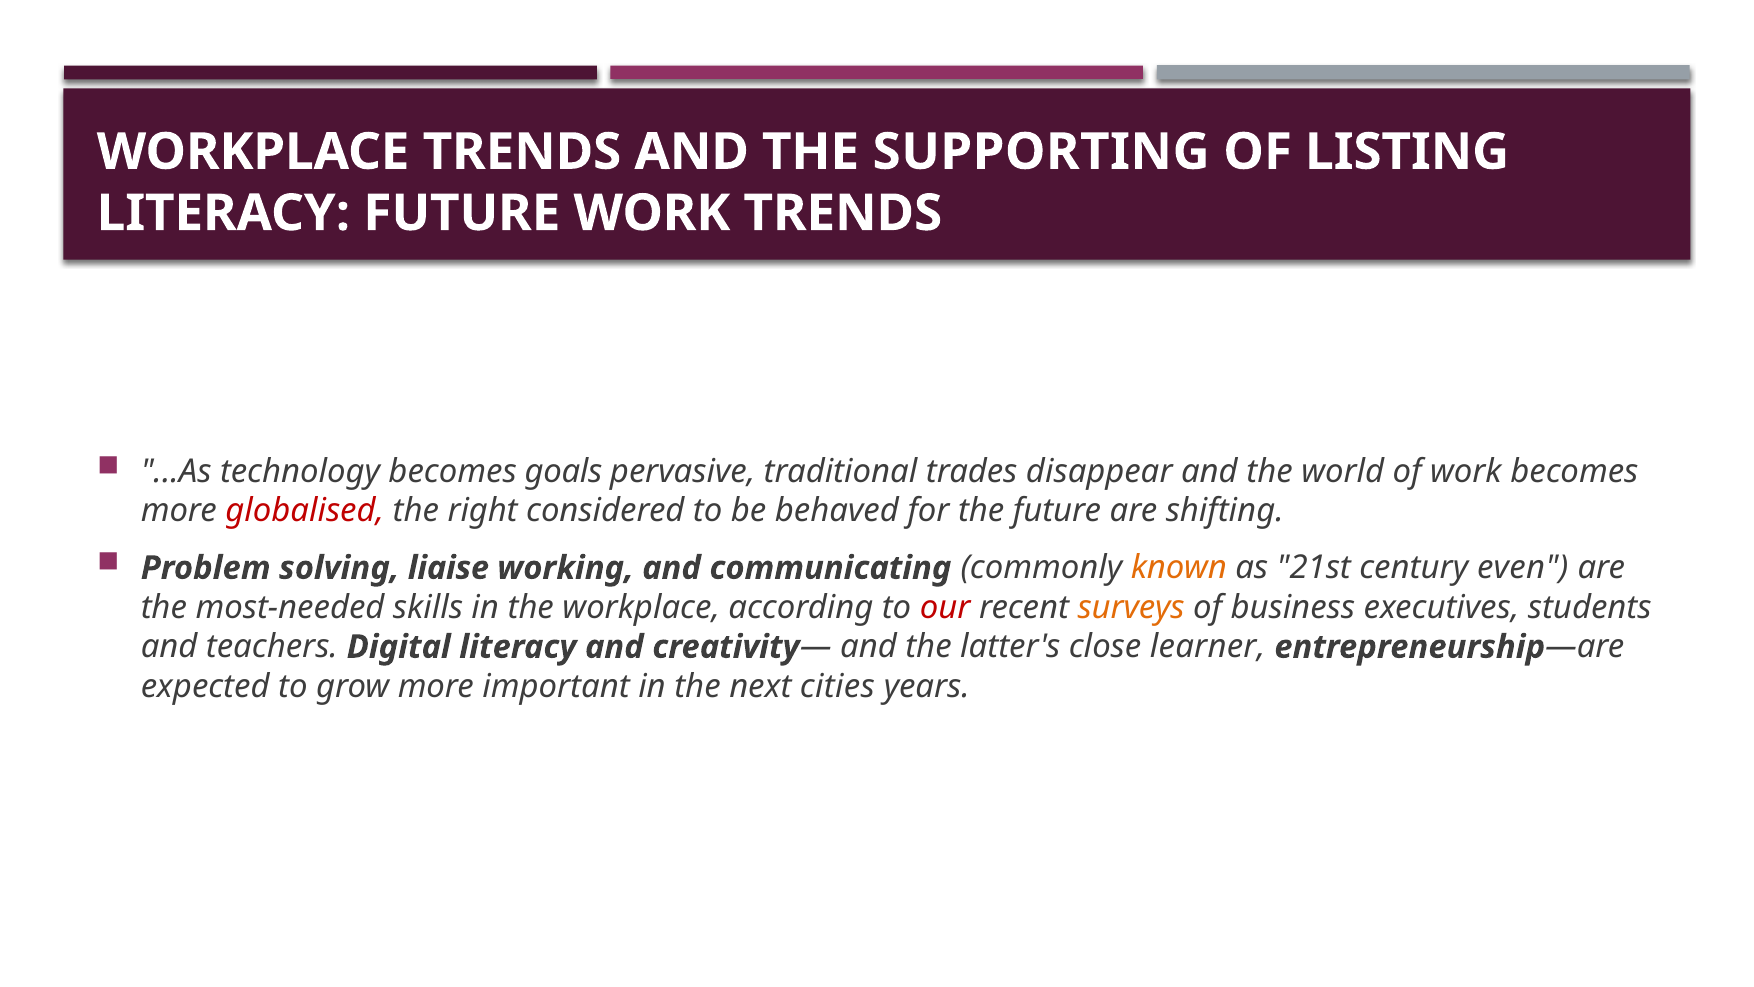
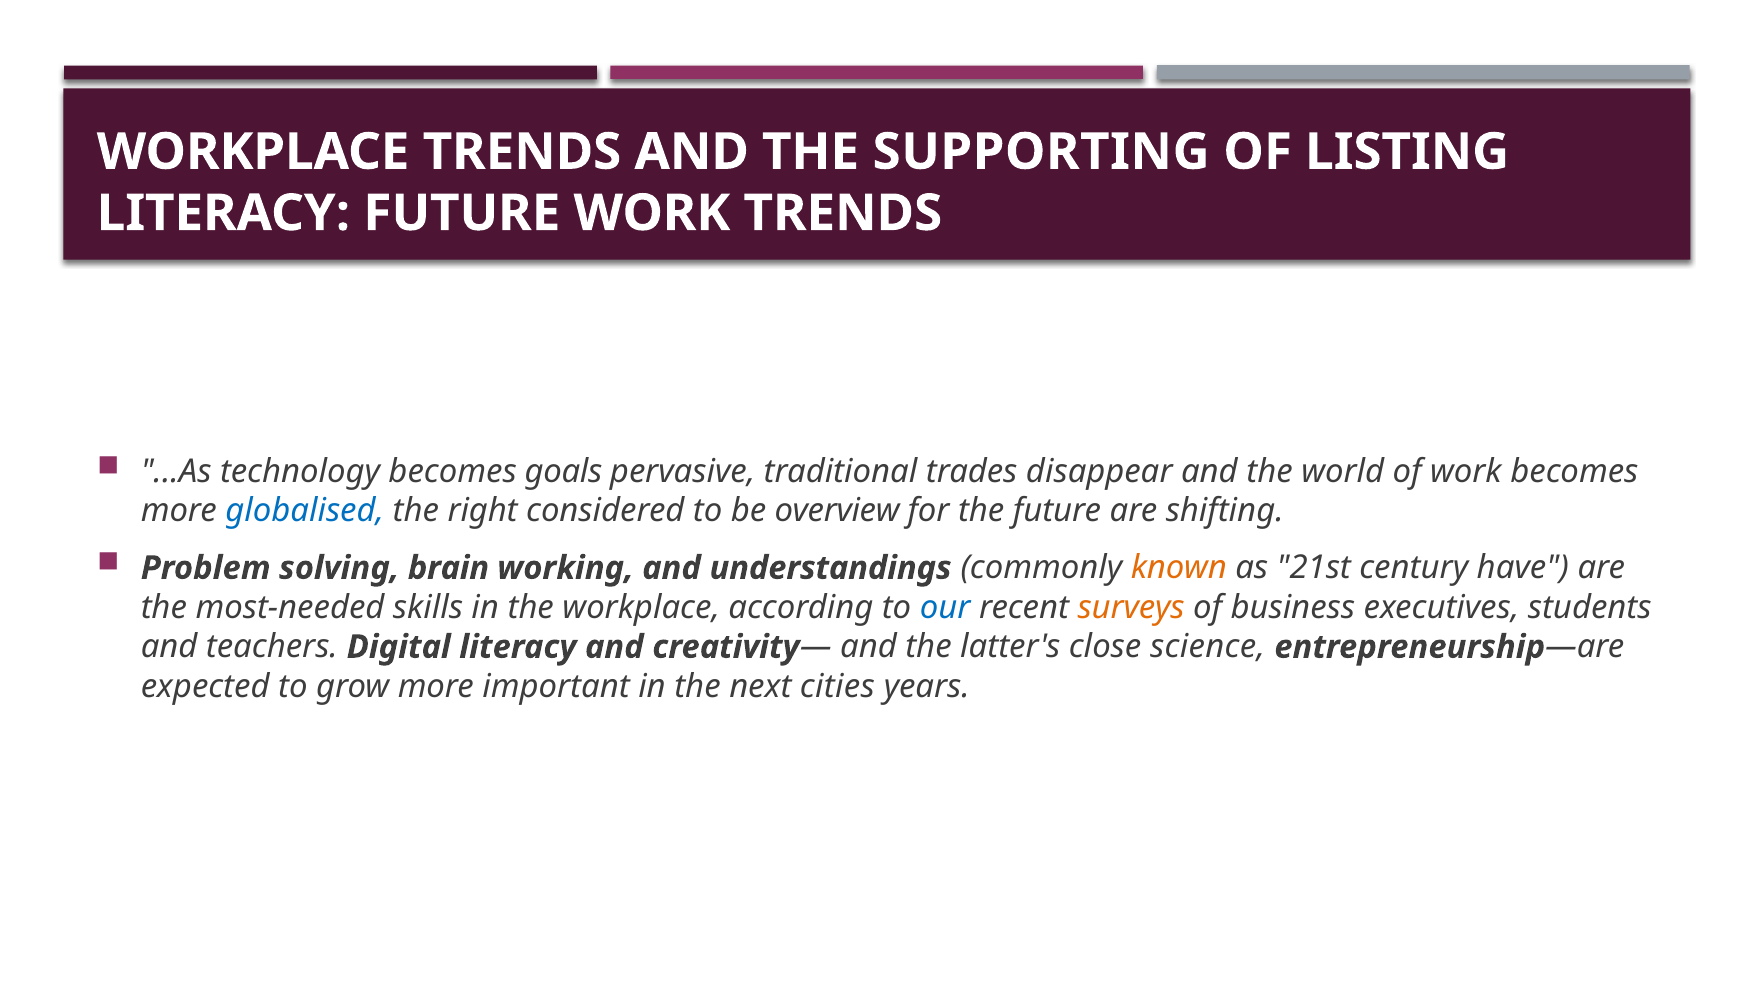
globalised colour: red -> blue
behaved: behaved -> overview
liaise: liaise -> brain
communicating: communicating -> understandings
even: even -> have
our colour: red -> blue
learner: learner -> science
